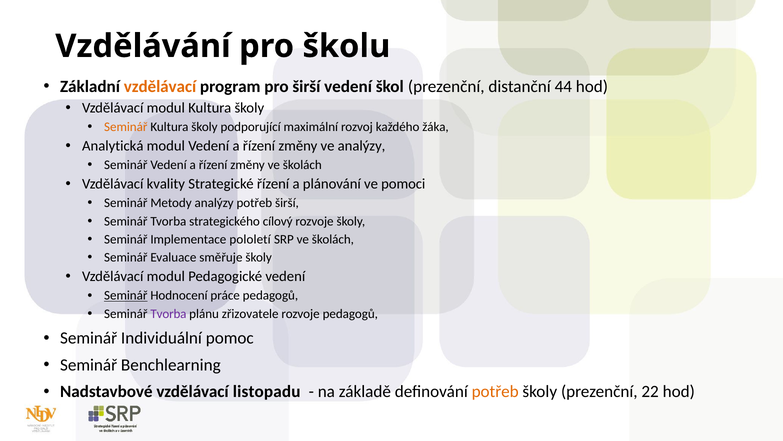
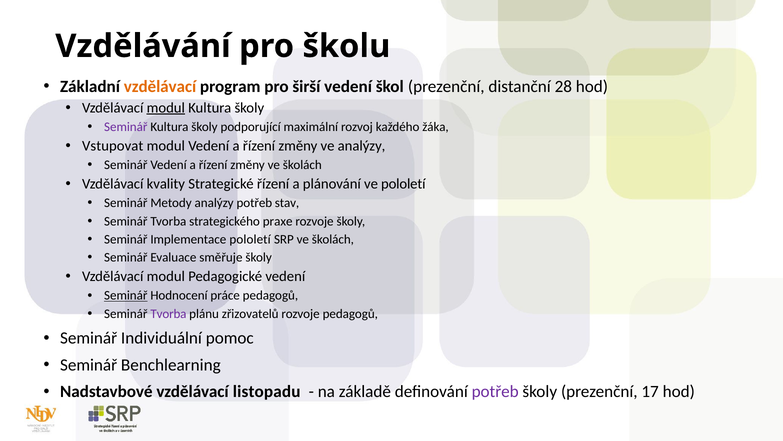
44: 44 -> 28
modul at (166, 108) underline: none -> present
Seminář at (126, 127) colour: orange -> purple
Analytická: Analytická -> Vstupovat
ve pomoci: pomoci -> pololetí
potřeb širší: širší -> stav
cílový: cílový -> praxe
zřizovatele: zřizovatele -> zřizovatelů
potřeb at (495, 391) colour: orange -> purple
22: 22 -> 17
